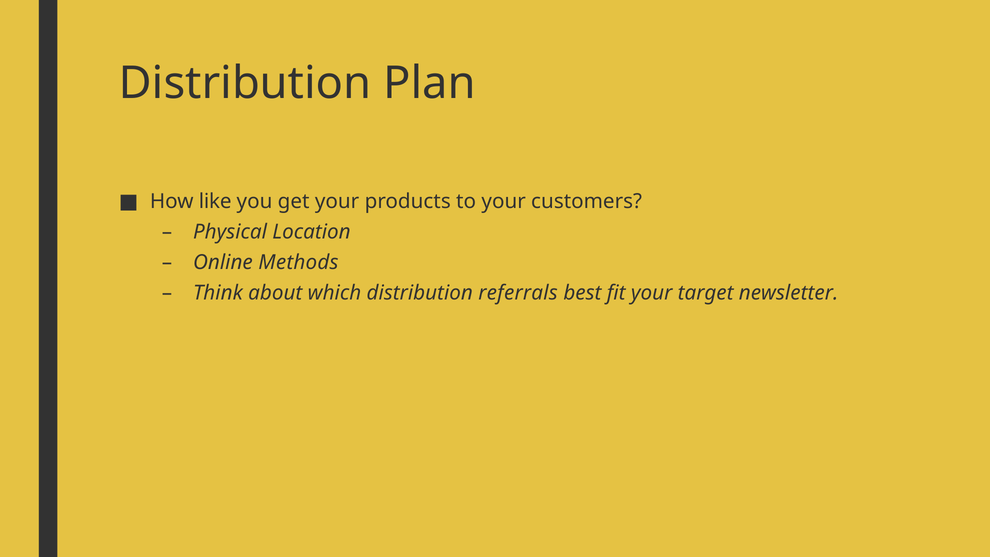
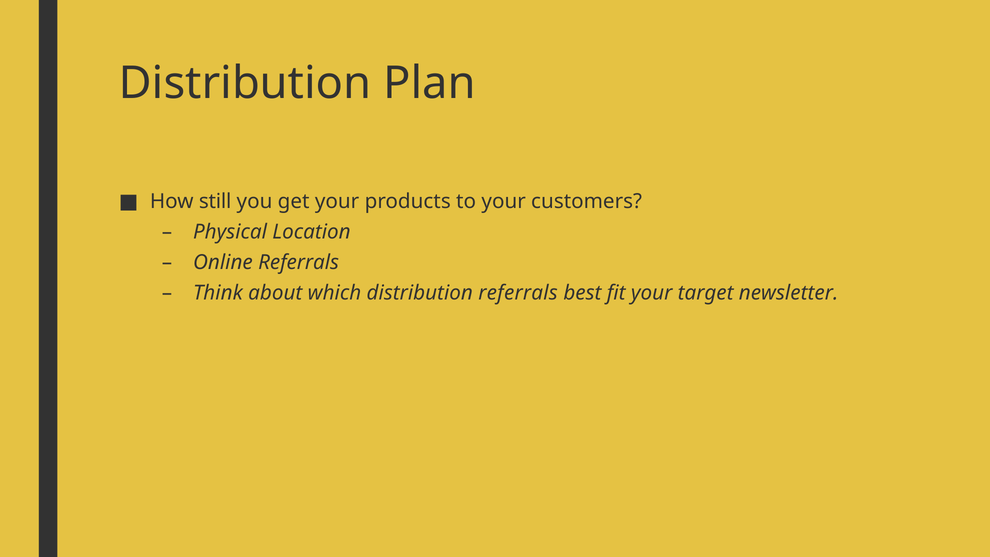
like: like -> still
Online Methods: Methods -> Referrals
